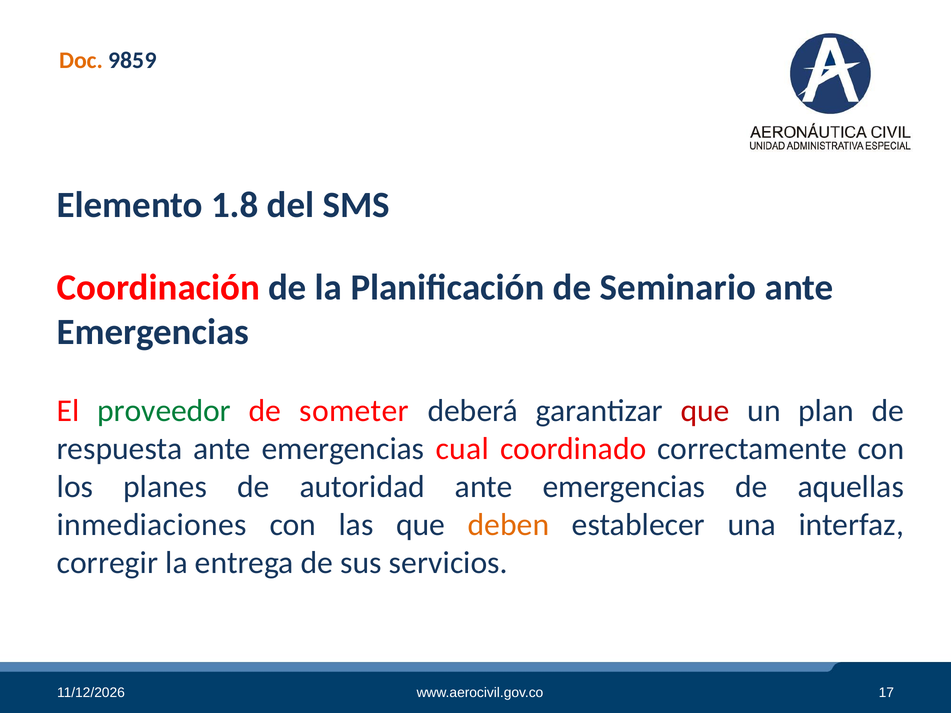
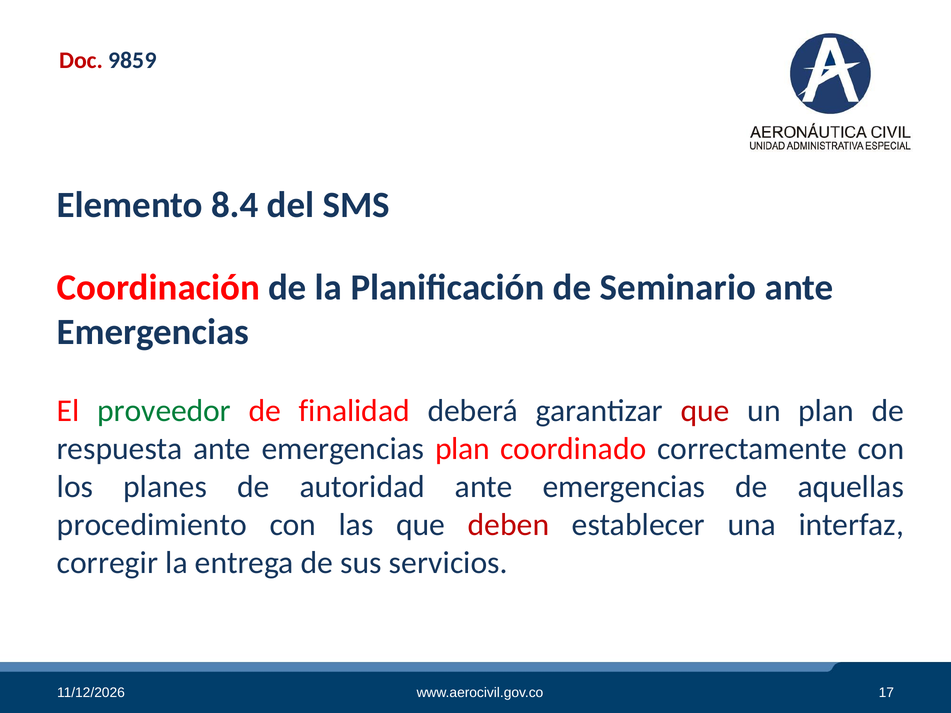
Doc colour: orange -> red
1.8: 1.8 -> 8.4
someter: someter -> finalidad
emergencias cual: cual -> plan
inmediaciones: inmediaciones -> procedimiento
deben colour: orange -> red
